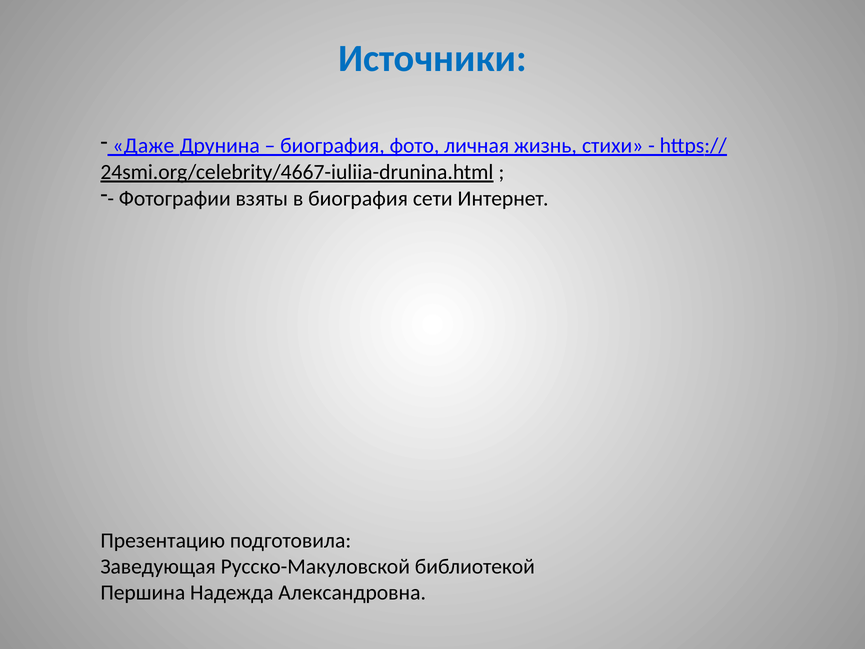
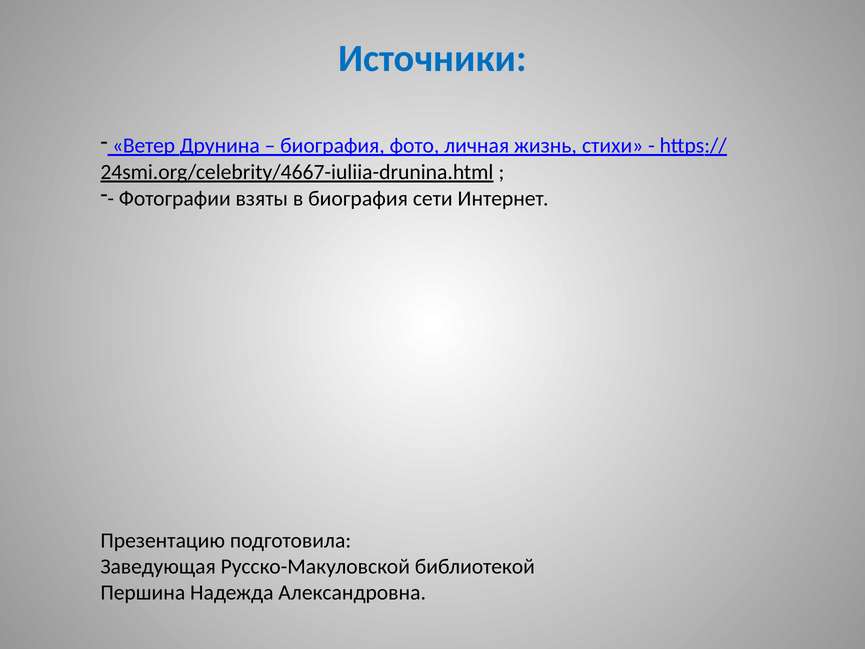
Даже: Даже -> Ветер
